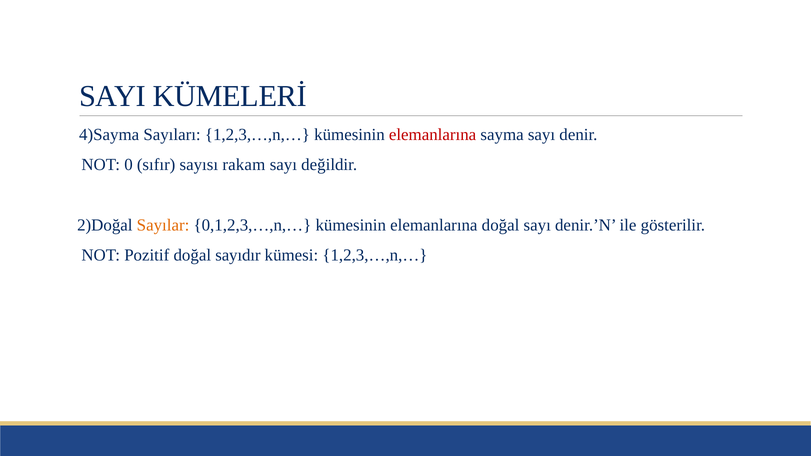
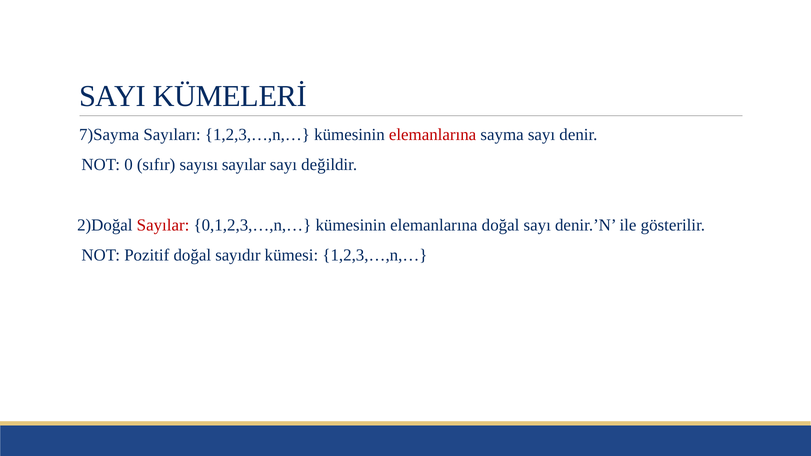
4)Sayma: 4)Sayma -> 7)Sayma
sayısı rakam: rakam -> sayılar
Sayılar at (163, 225) colour: orange -> red
